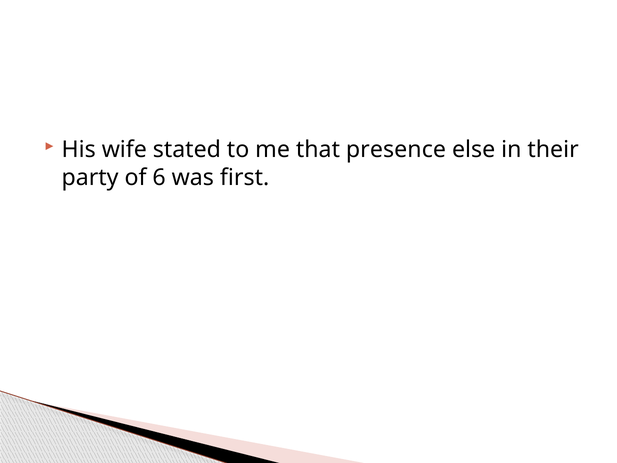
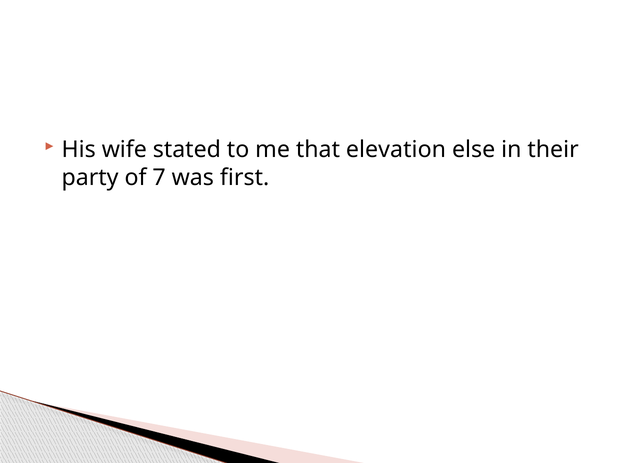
presence: presence -> elevation
6: 6 -> 7
